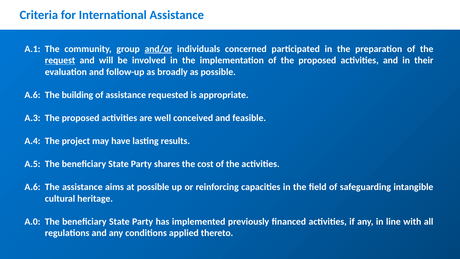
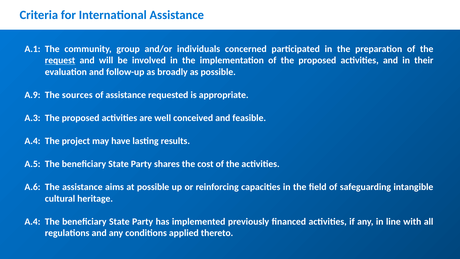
and/or underline: present -> none
A.6 at (32, 95): A.6 -> A.9
building: building -> sources
A.0 at (32, 221): A.0 -> A.4
